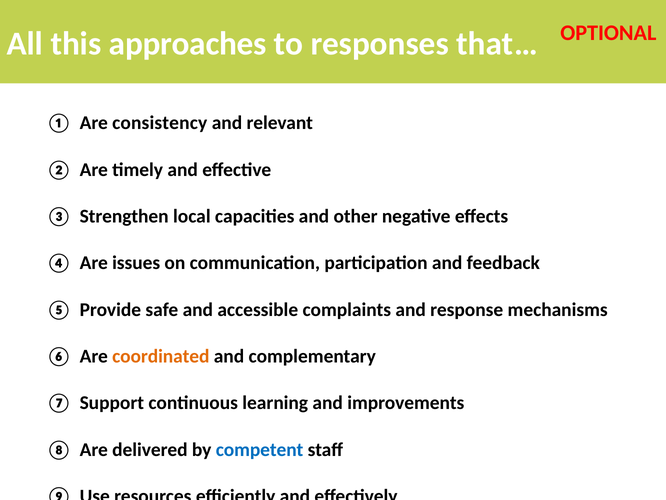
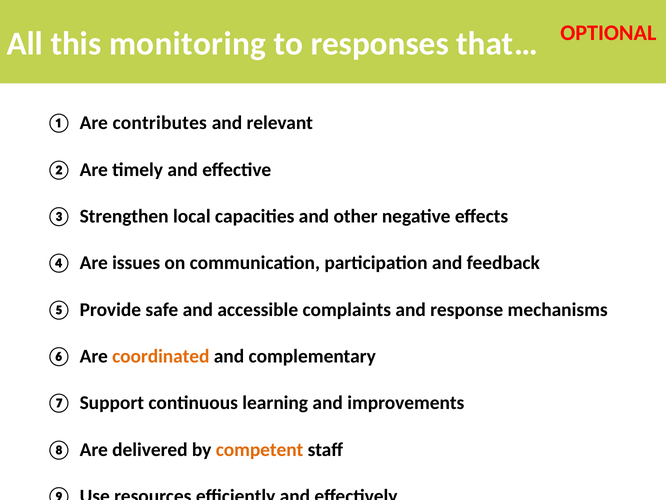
approaches: approaches -> monitoring
consistency: consistency -> contributes
competent colour: blue -> orange
